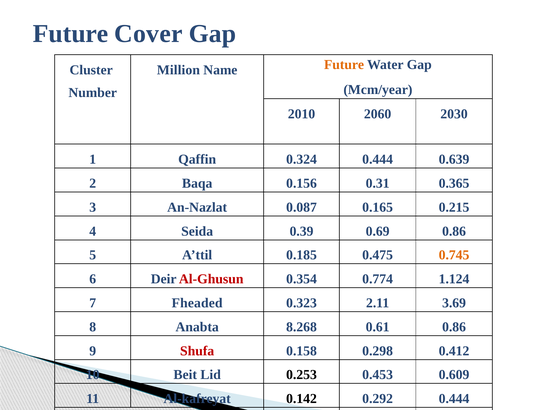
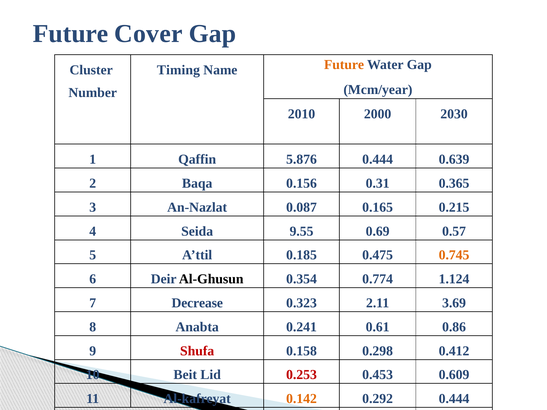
Million: Million -> Timing
2060: 2060 -> 2000
0.324: 0.324 -> 5.876
0.39: 0.39 -> 9.55
0.69 0.86: 0.86 -> 0.57
Al-Ghusun colour: red -> black
Fheaded: Fheaded -> Decrease
8.268: 8.268 -> 0.241
0.253 colour: black -> red
0.142 colour: black -> orange
